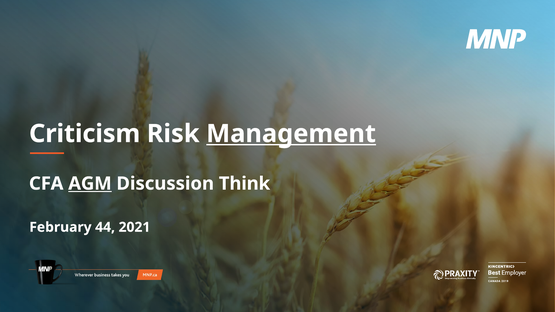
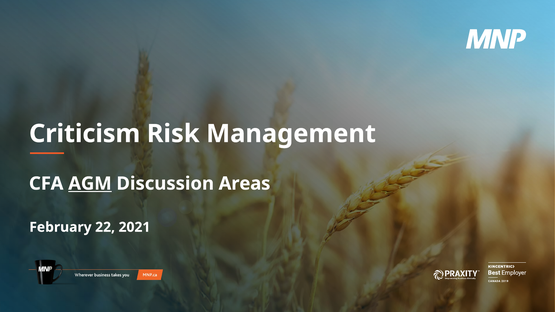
Management underline: present -> none
Think: Think -> Areas
44: 44 -> 22
